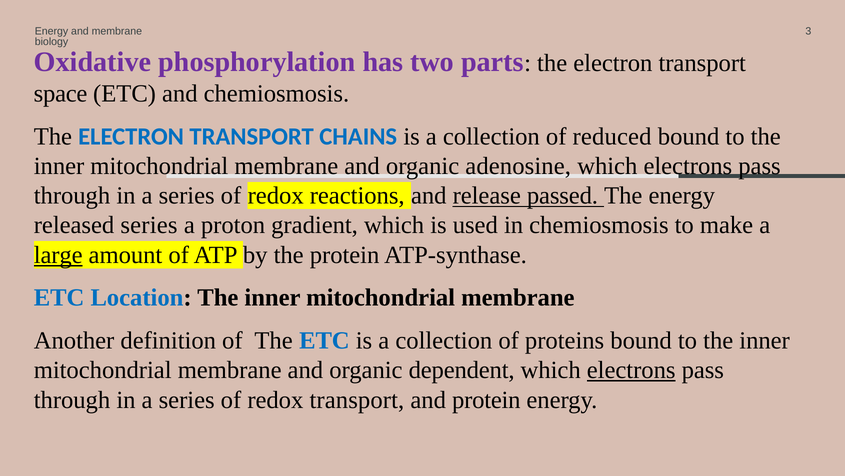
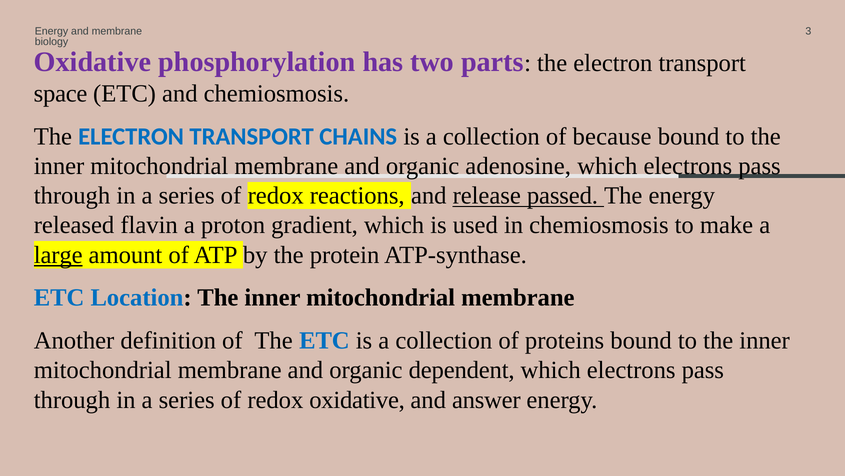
reduced: reduced -> because
released series: series -> flavin
electrons at (631, 370) underline: present -> none
redox transport: transport -> oxidative
and protein: protein -> answer
